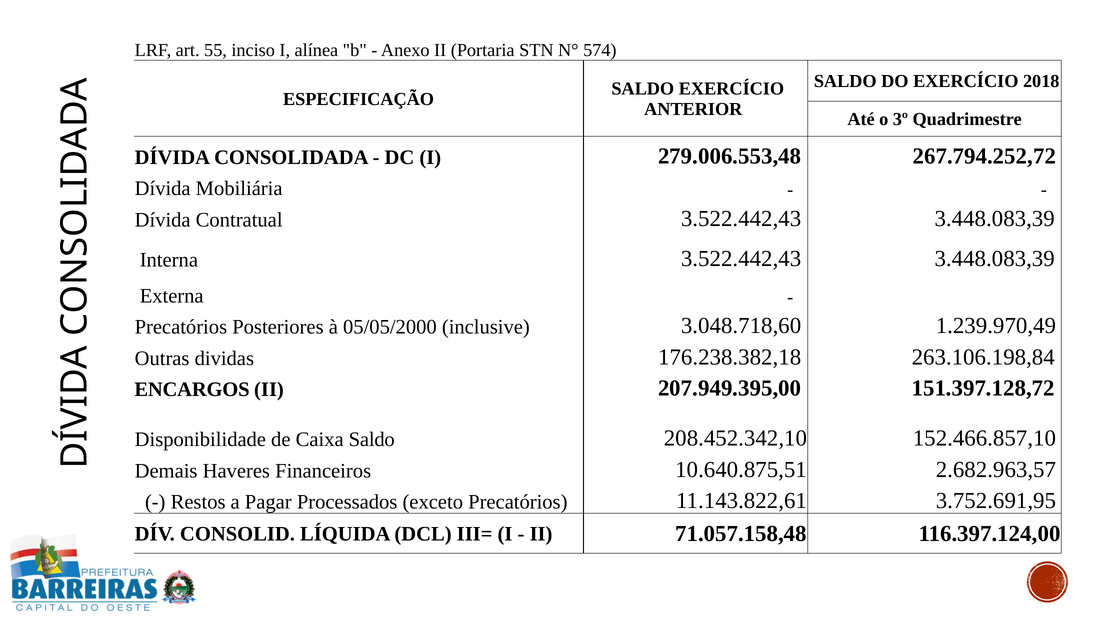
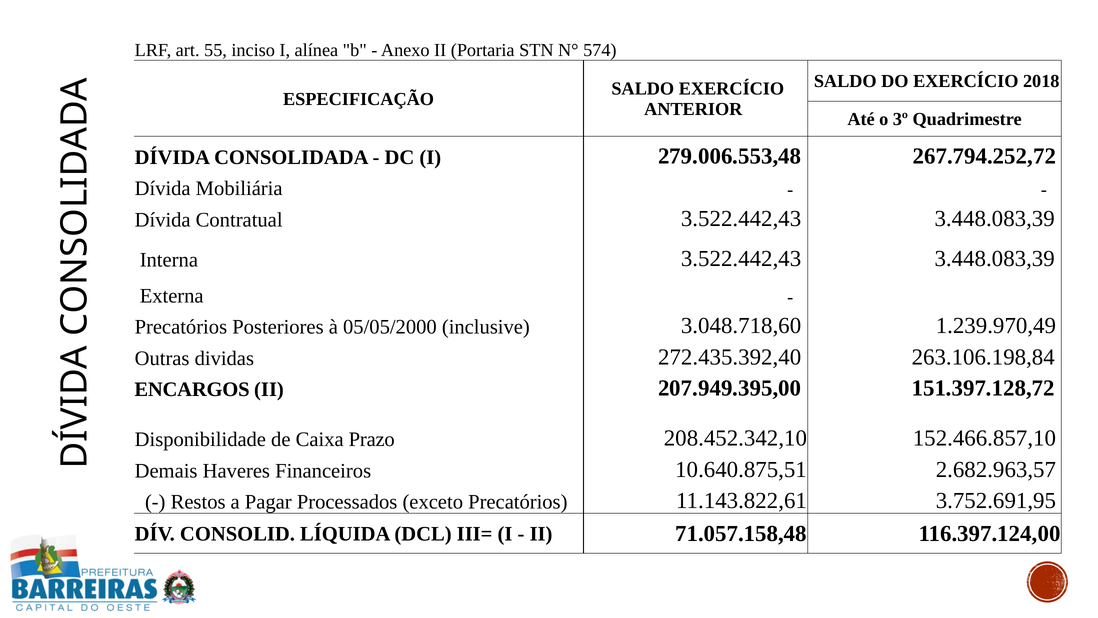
176.238.382,18: 176.238.382,18 -> 272.435.392,40
Caixa Saldo: Saldo -> Prazo
